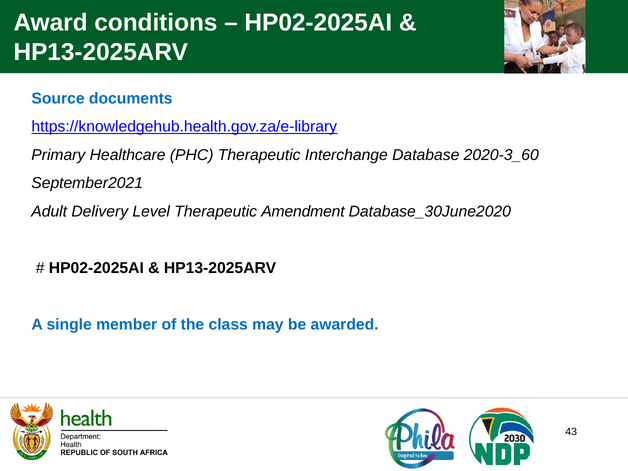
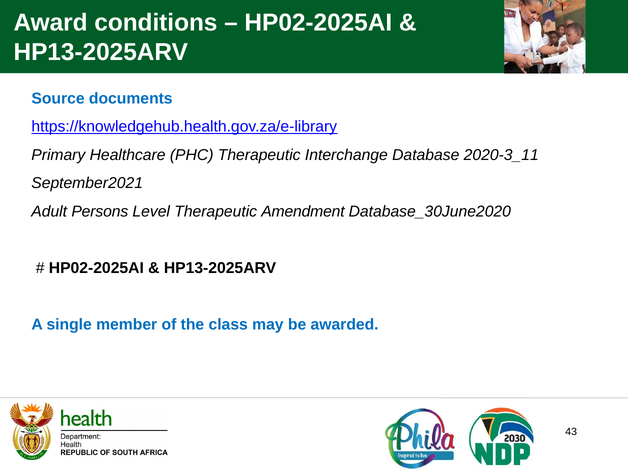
2020-3_60: 2020-3_60 -> 2020-3_11
Delivery: Delivery -> Persons
